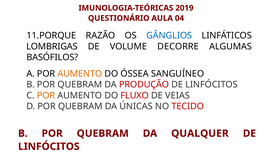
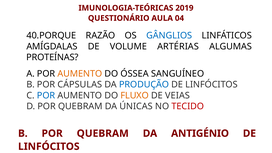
11.PORQUE: 11.PORQUE -> 40.PORQUE
LOMBRIGAS: LOMBRIGAS -> AMÍGDALAS
DECORRE: DECORRE -> ARTÉRIAS
BASÓFILOS: BASÓFILOS -> PROTEÍNAS
QUEBRAM at (80, 85): QUEBRAM -> CÁPSULAS
PRODUÇÃO colour: red -> blue
POR at (46, 95) colour: orange -> blue
FLUXO colour: red -> orange
QUALQUER: QUALQUER -> ANTIGÉNIO
